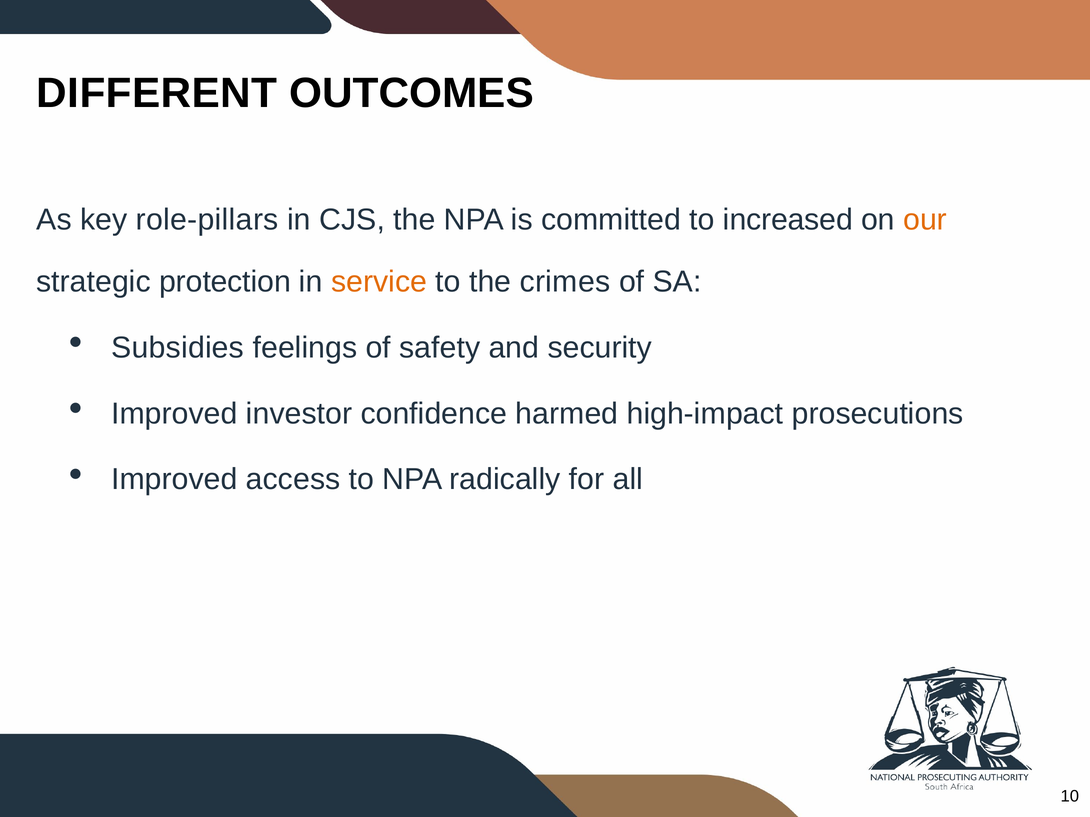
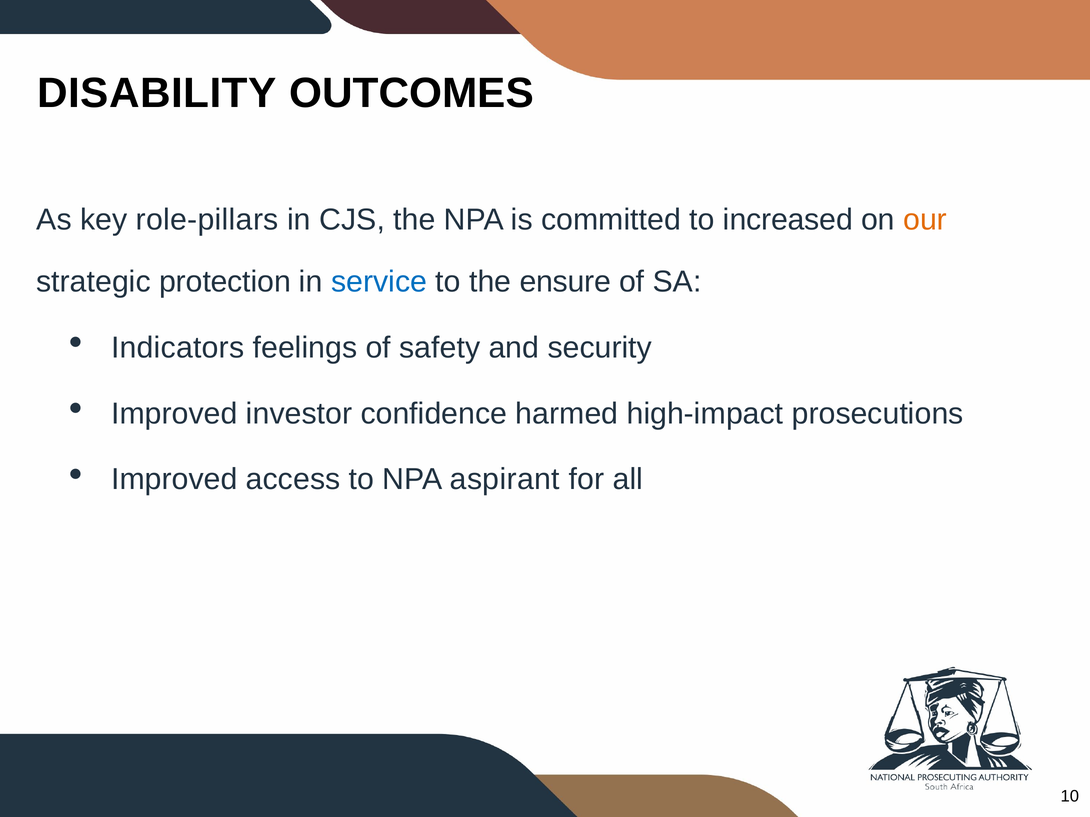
DIFFERENT: DIFFERENT -> DISABILITY
service colour: orange -> blue
crimes: crimes -> ensure
Subsidies: Subsidies -> Indicators
radically: radically -> aspirant
